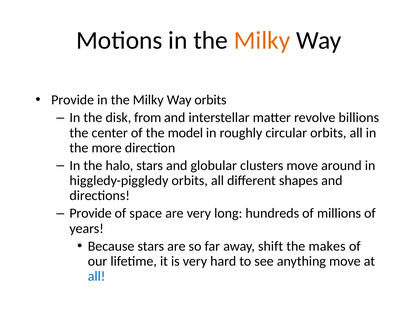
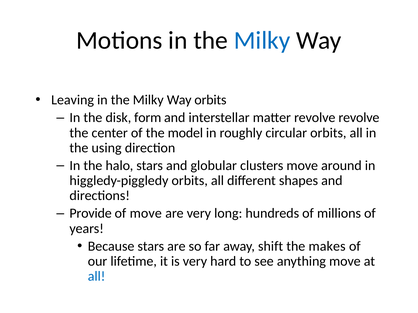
Milky at (262, 40) colour: orange -> blue
Provide at (73, 100): Provide -> Leaving
from: from -> form
revolve billions: billions -> revolve
more: more -> using
of space: space -> move
